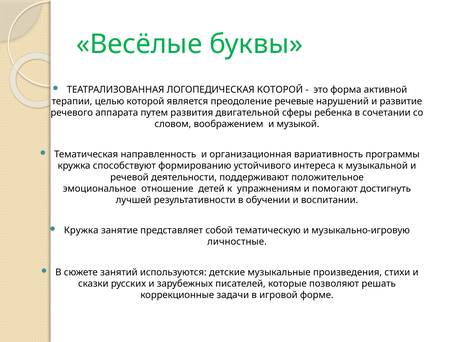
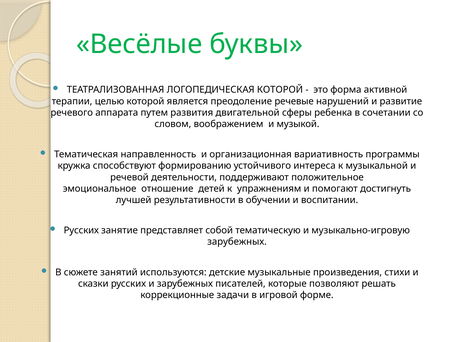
Кружка at (81, 230): Кружка -> Русских
личностные at (237, 242): личностные -> зарубежных
